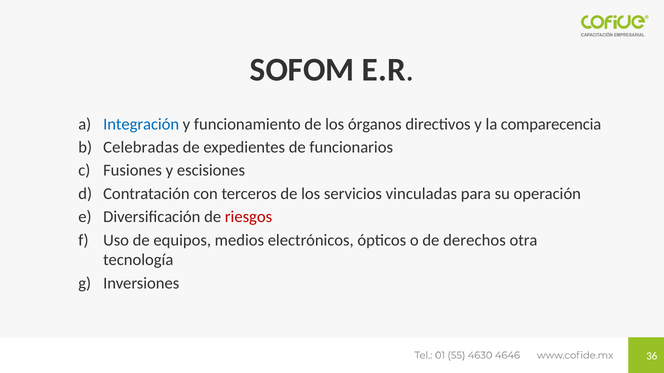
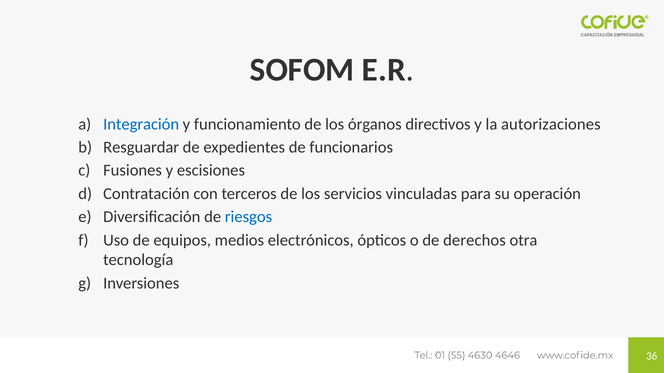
comparecencia: comparecencia -> autorizaciones
Celebradas: Celebradas -> Resguardar
riesgos colour: red -> blue
